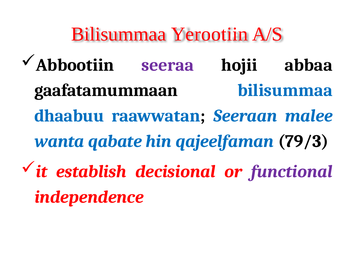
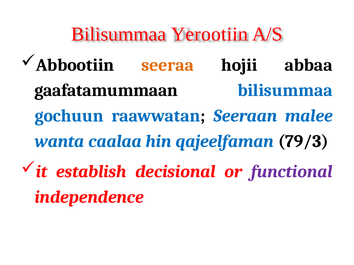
seeraa colour: purple -> orange
dhaabuu: dhaabuu -> gochuun
qabate: qabate -> caalaa
